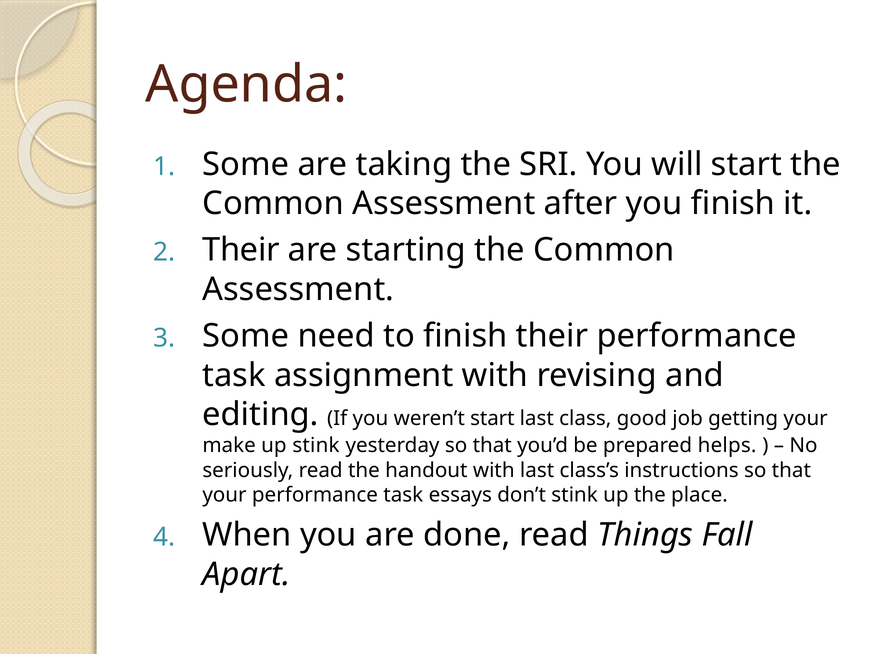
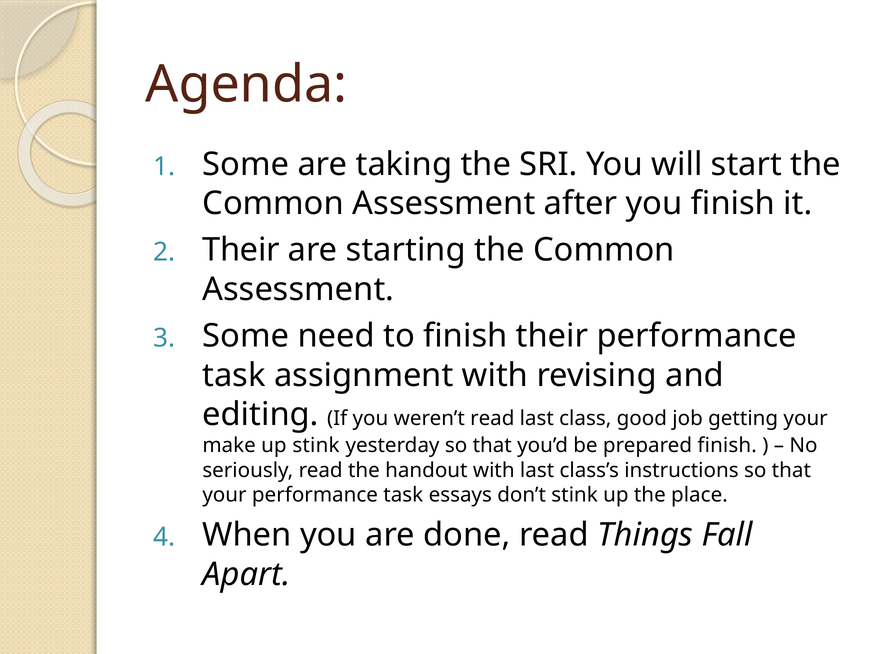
weren’t start: start -> read
prepared helps: helps -> finish
